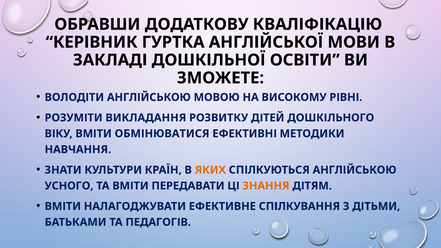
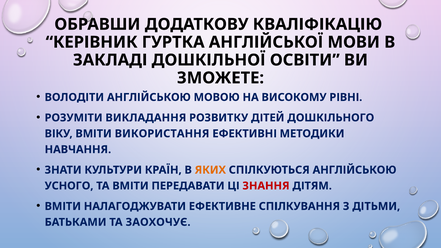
ОБМІНЮВАТИСЯ: ОБМІНЮВАТИСЯ -> ВИКОРИСТАННЯ
ЗНАННЯ colour: orange -> red
ПЕДАГОГІВ: ПЕДАГОГІВ -> ЗАОХОЧУЄ
